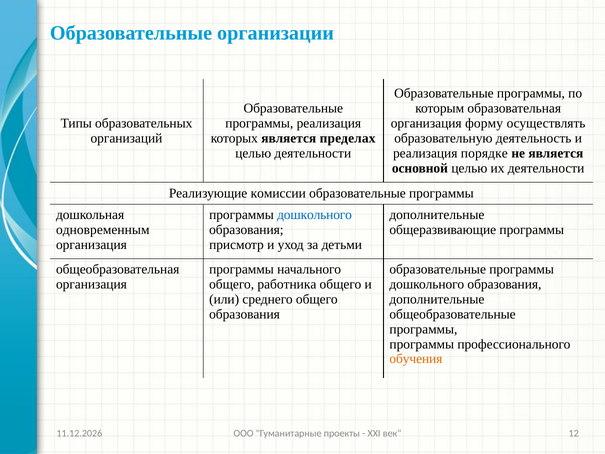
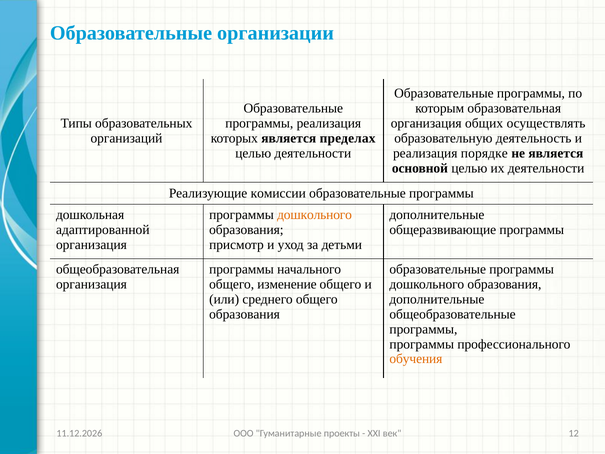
форму: форму -> общих
дошкольного at (315, 215) colour: blue -> orange
одновременным: одновременным -> адаптированной
работника: работника -> изменение
